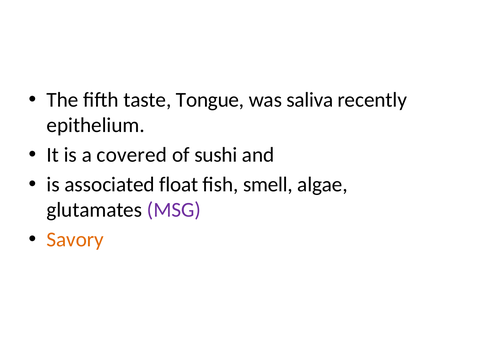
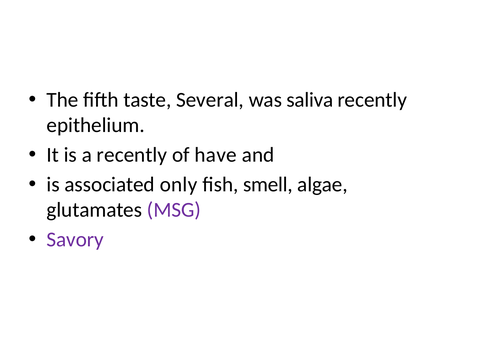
Tongue: Tongue -> Several
a covered: covered -> recently
sushi: sushi -> have
float: float -> only
Savory colour: orange -> purple
